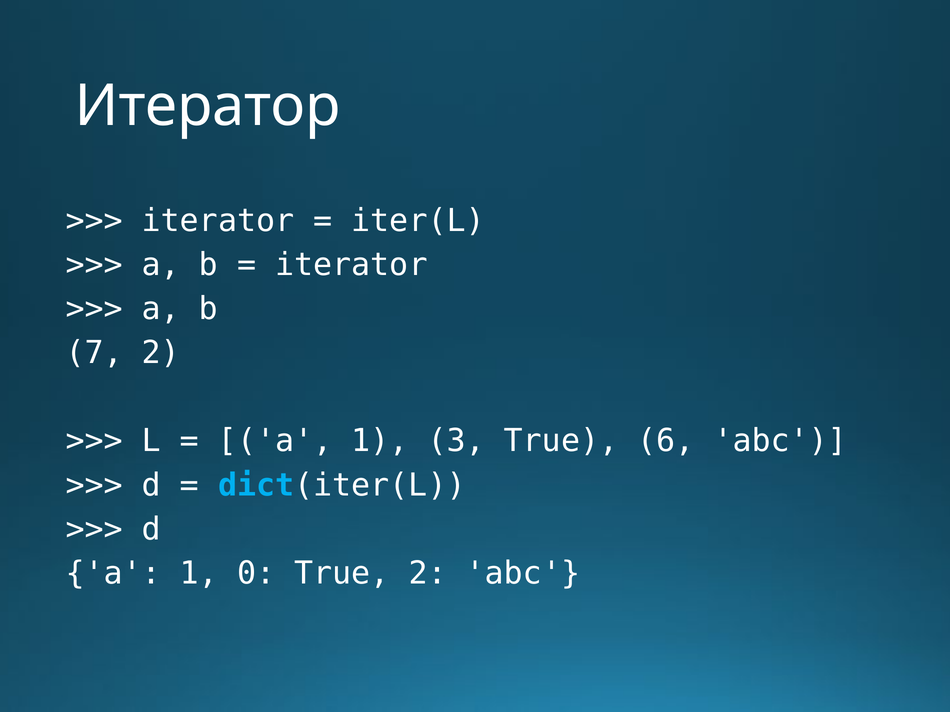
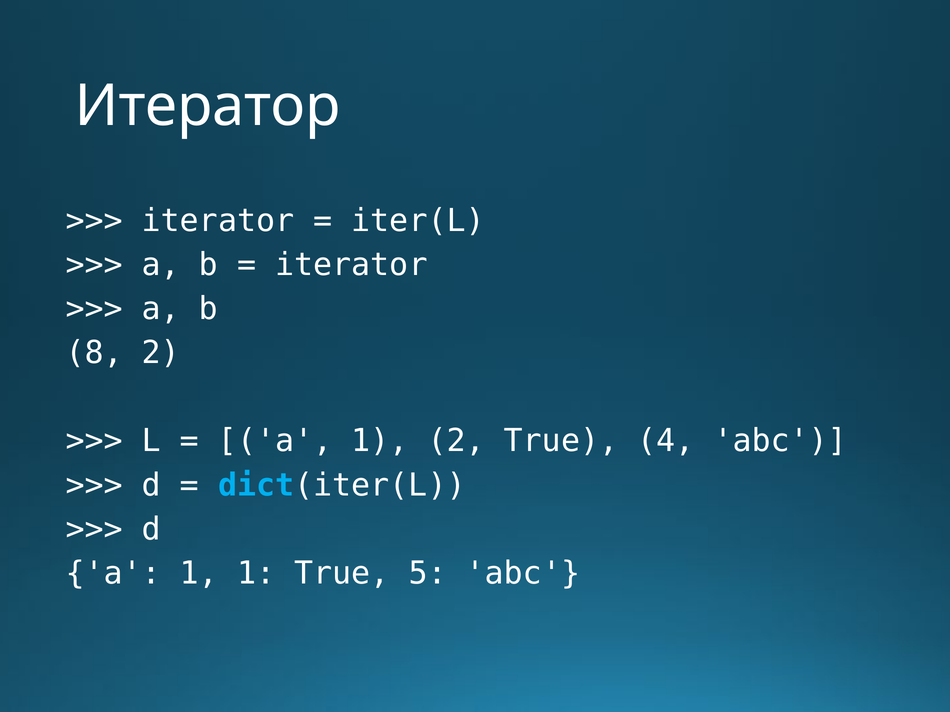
7: 7 -> 8
1 3: 3 -> 2
6: 6 -> 4
1 0: 0 -> 1
True 2: 2 -> 5
